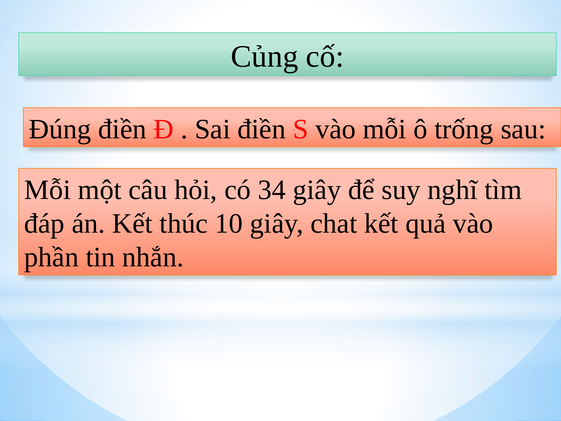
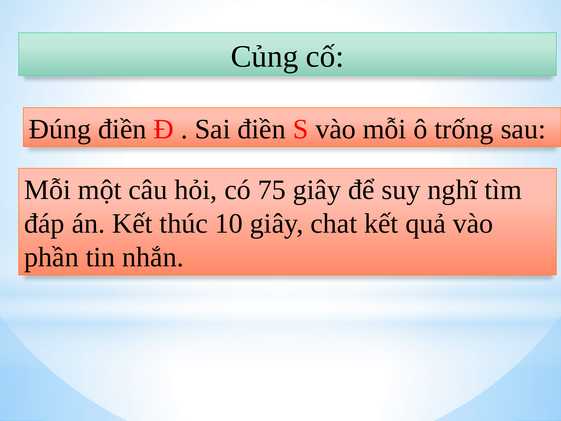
34: 34 -> 75
